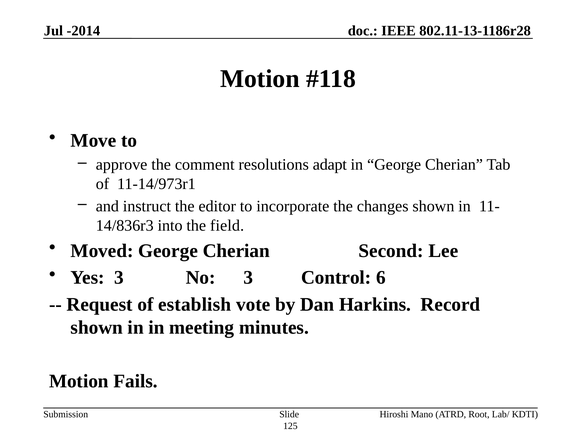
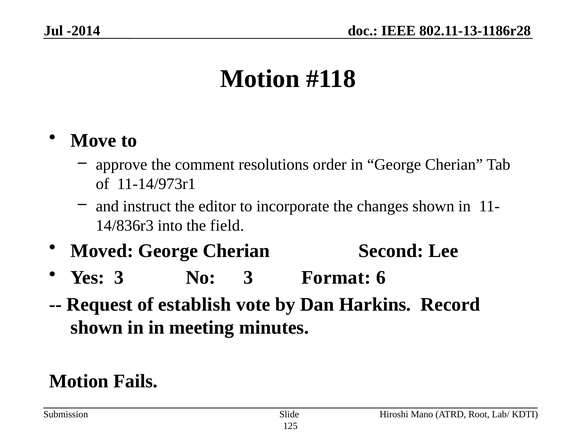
adapt: adapt -> order
Control: Control -> Format
